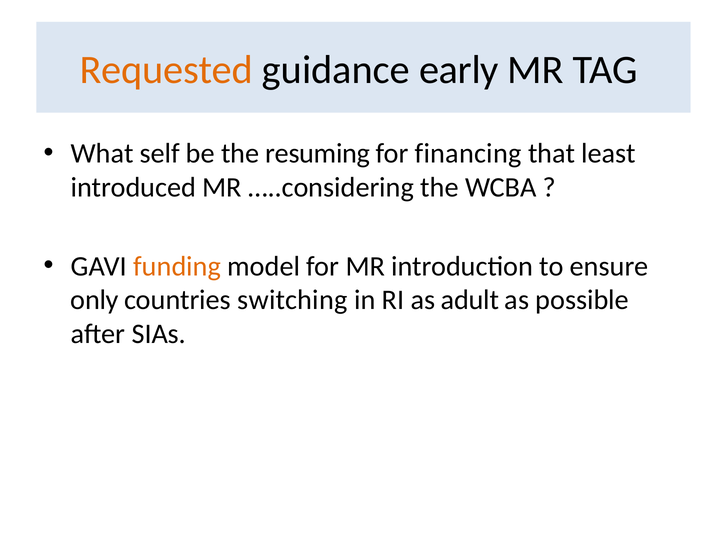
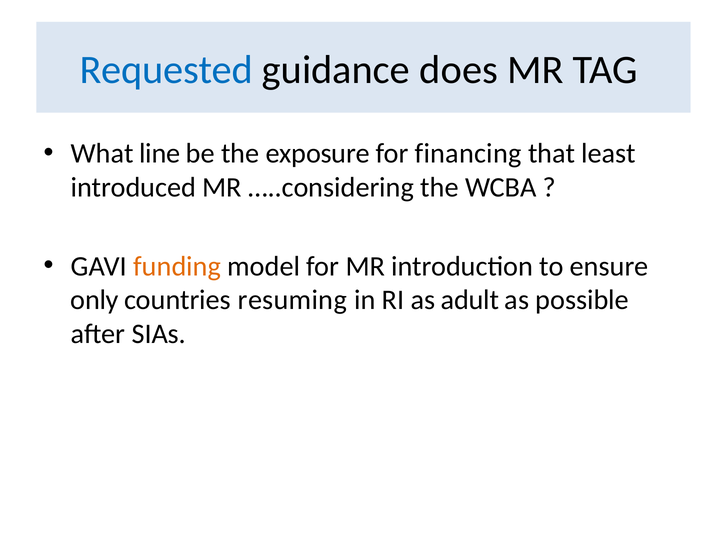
Requested colour: orange -> blue
early: early -> does
self: self -> line
resuming: resuming -> exposure
switching: switching -> resuming
